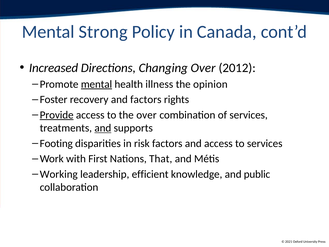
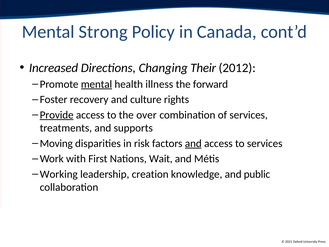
Changing Over: Over -> Their
opinion: opinion -> forward
and factors: factors -> culture
and at (103, 128) underline: present -> none
Footing: Footing -> Moving
and at (193, 143) underline: none -> present
That: That -> Wait
efficient: efficient -> creation
